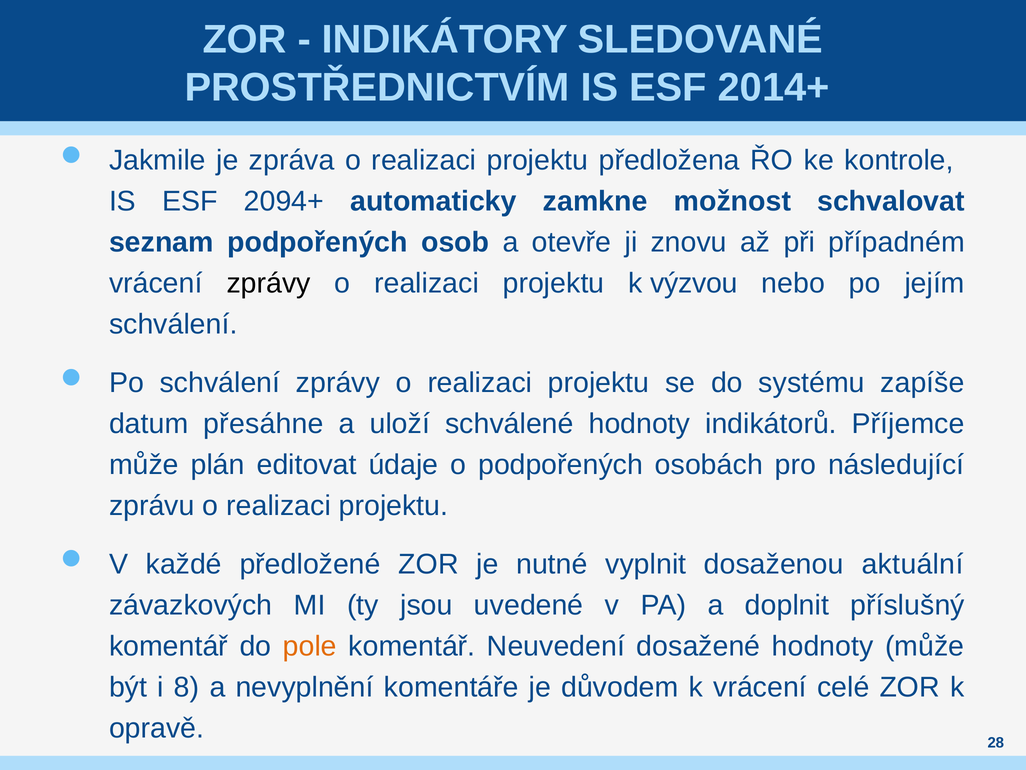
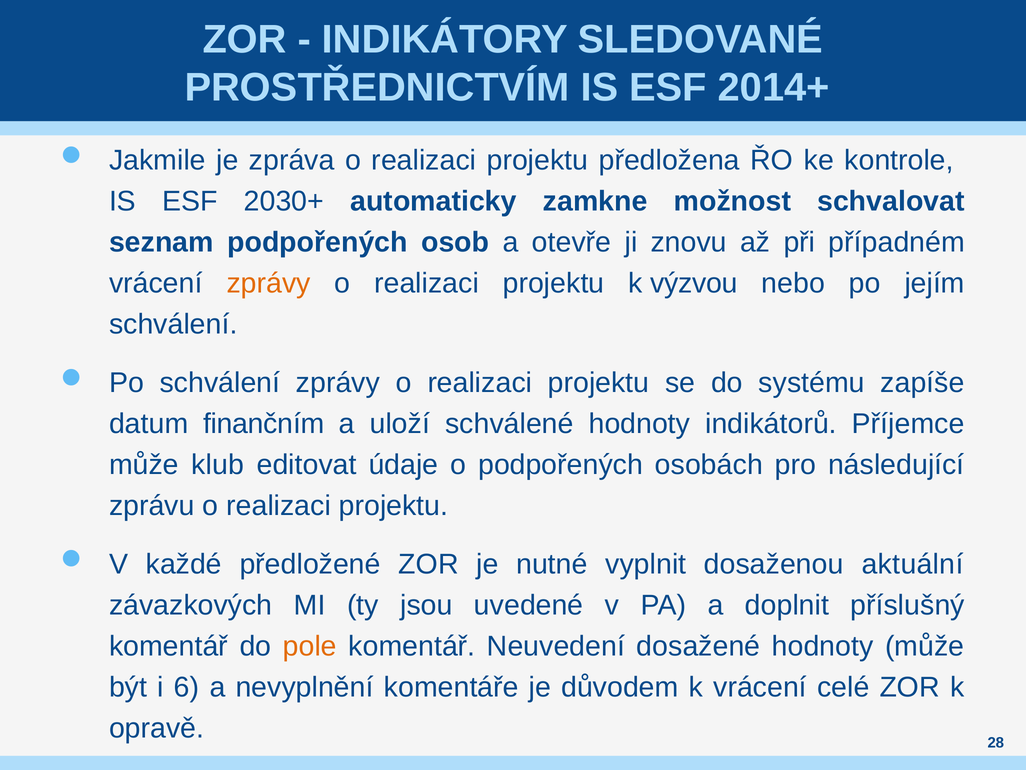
2094+: 2094+ -> 2030+
zprávy at (269, 283) colour: black -> orange
přesáhne: přesáhne -> finančním
plán: plán -> klub
8: 8 -> 6
